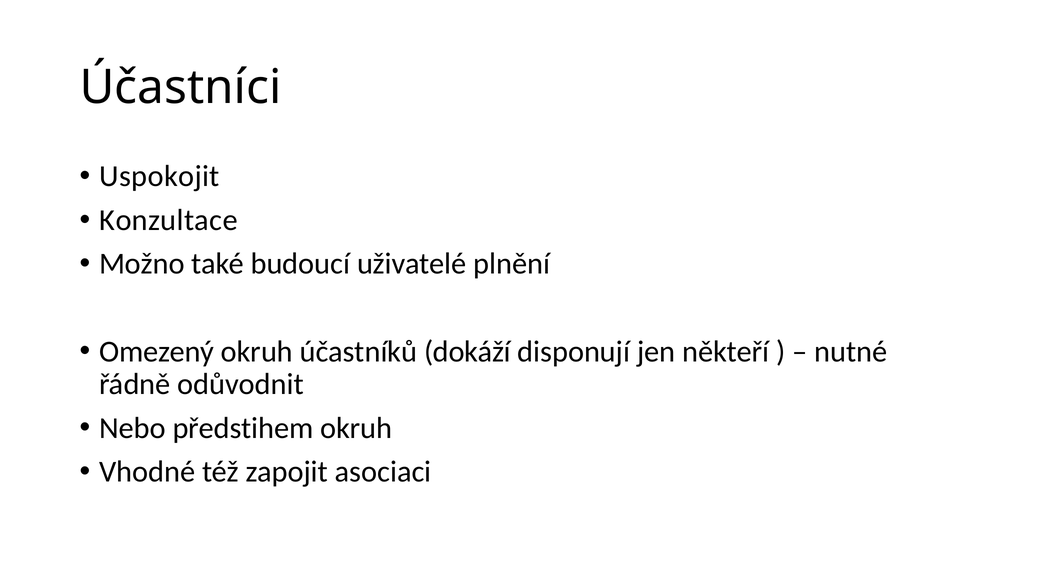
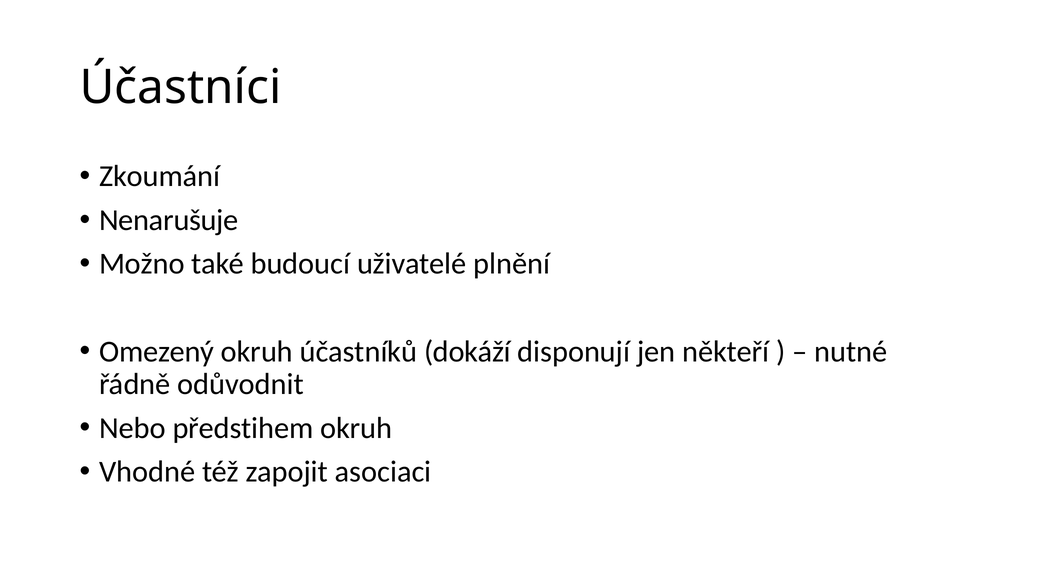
Uspokojit: Uspokojit -> Zkoumání
Konzultace: Konzultace -> Nenarušuje
